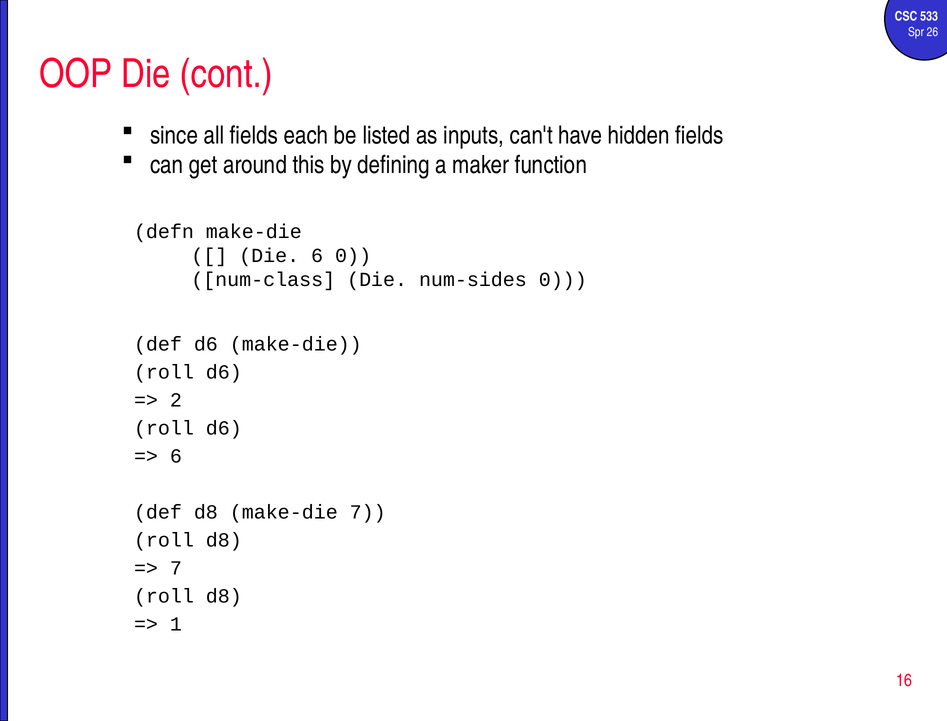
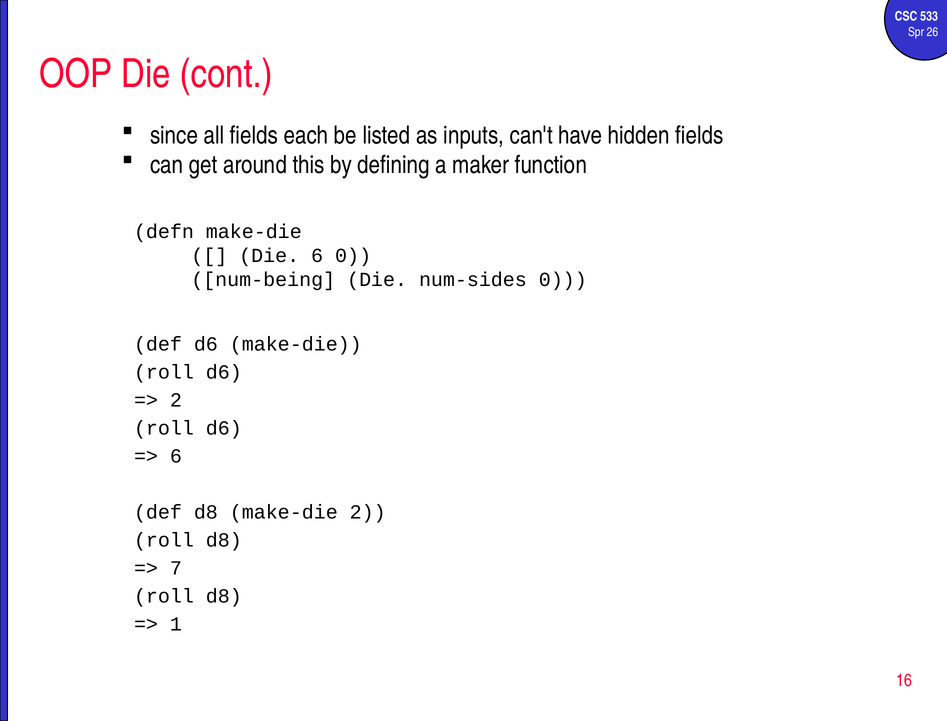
num-class: num-class -> num-being
make-die 7: 7 -> 2
